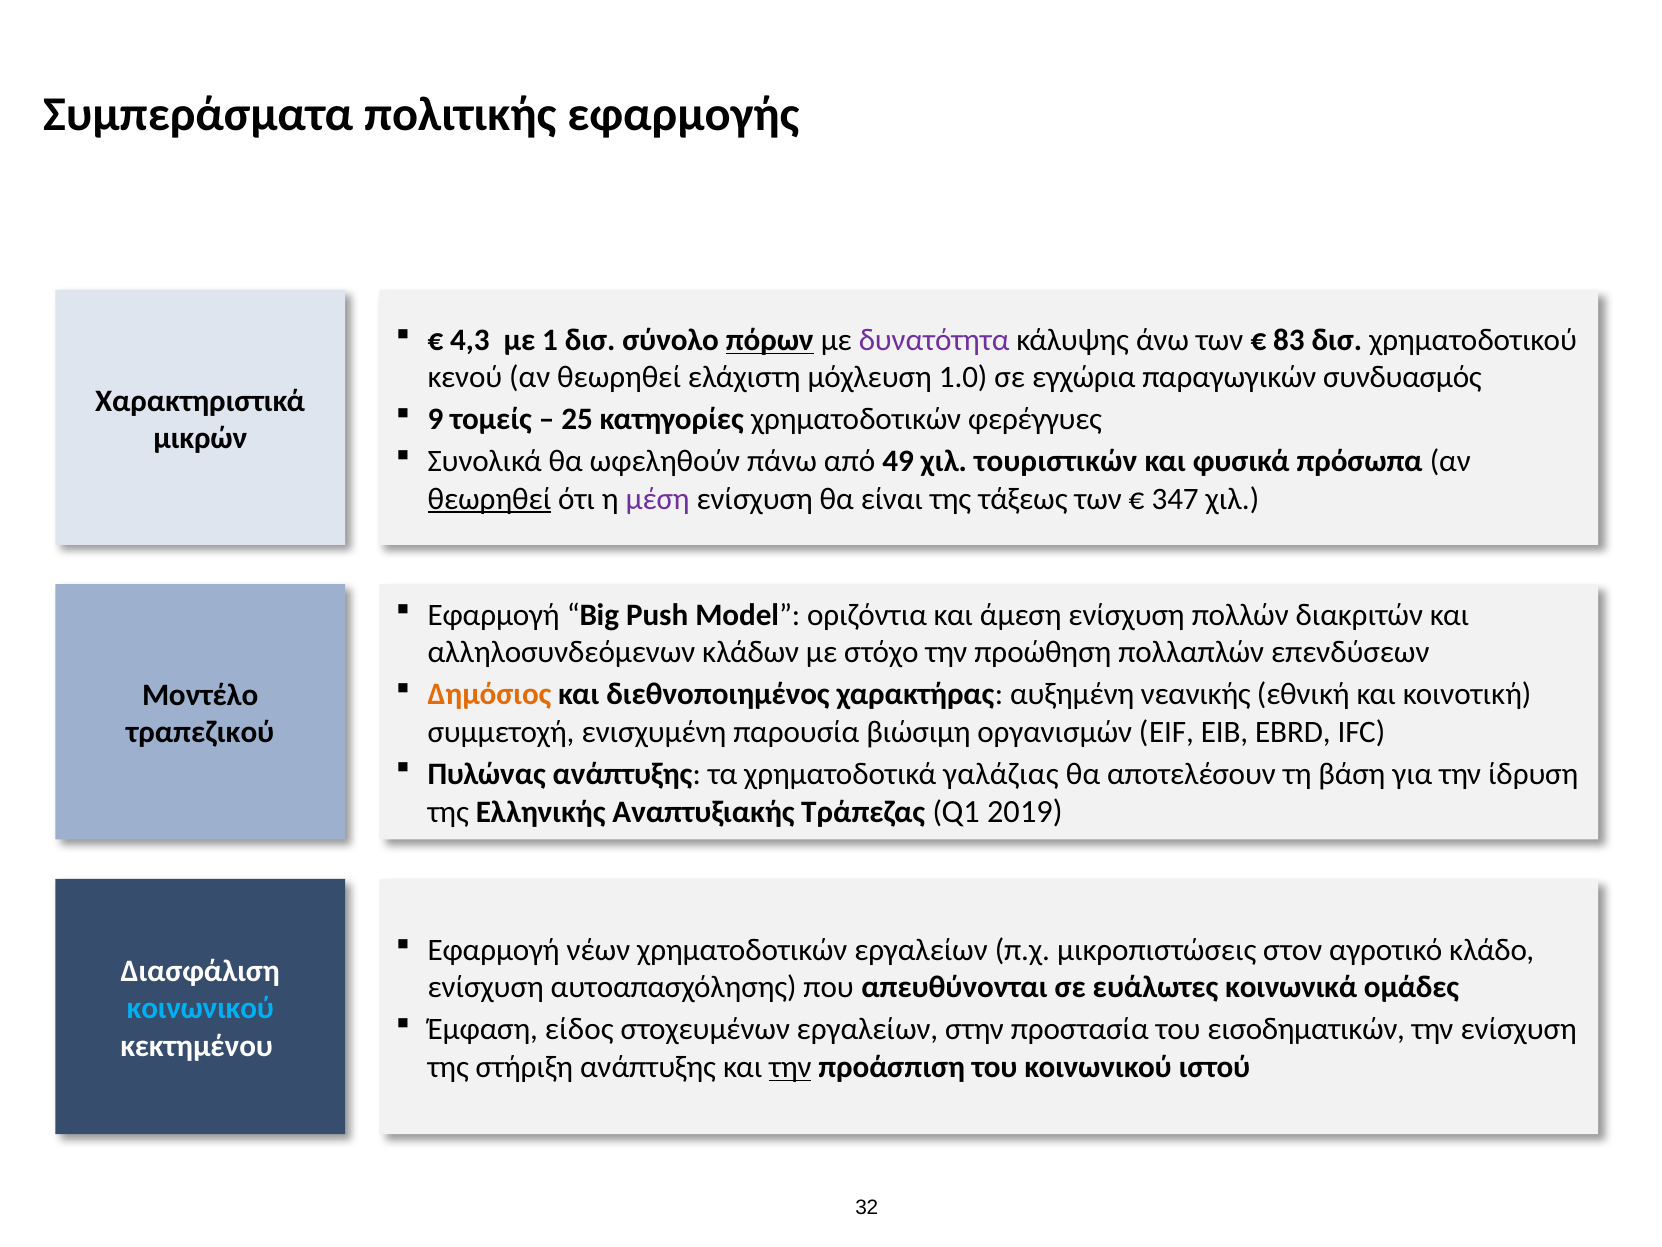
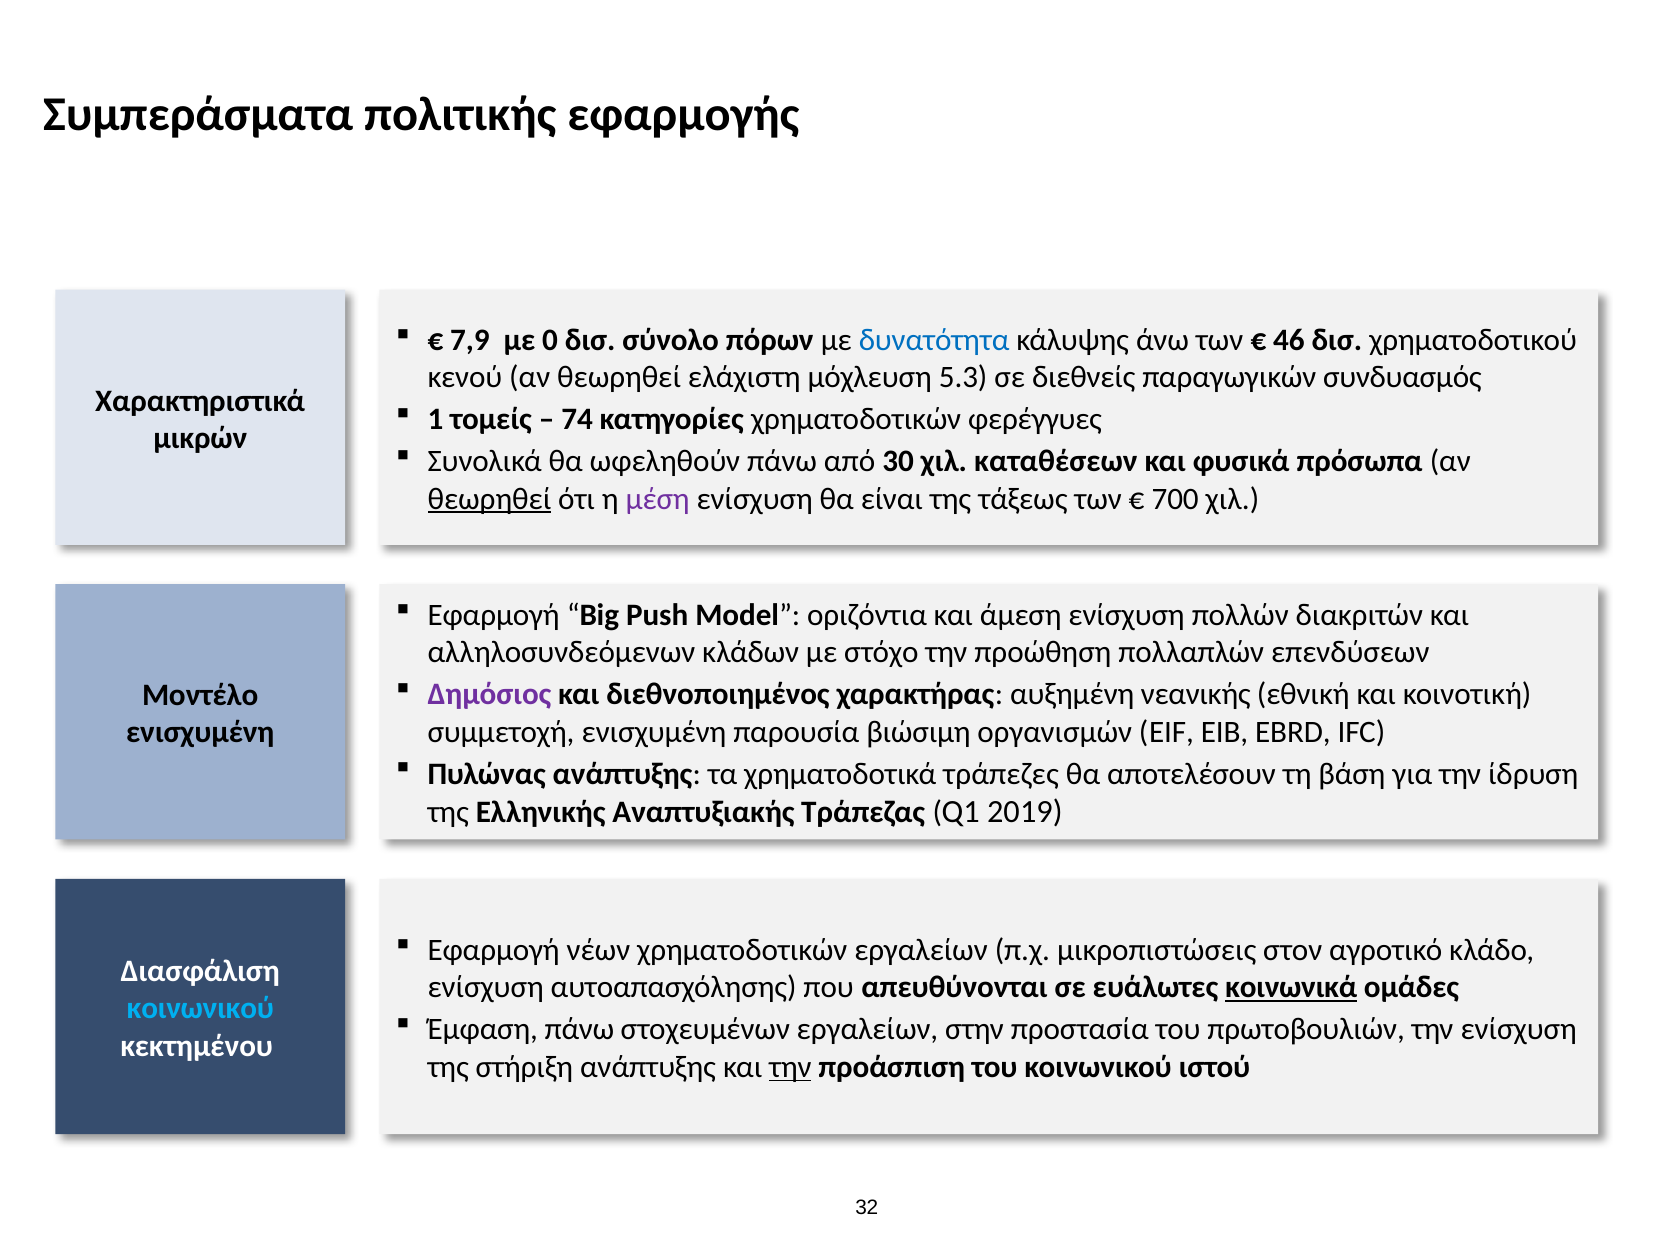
4,3: 4,3 -> 7,9
1: 1 -> 0
πόρων underline: present -> none
δυνατότητα colour: purple -> blue
83: 83 -> 46
1.0: 1.0 -> 5.3
εγχώρια: εγχώρια -> διεθνείς
9: 9 -> 1
25: 25 -> 74
49: 49 -> 30
τουριστικών: τουριστικών -> καταθέσεων
347: 347 -> 700
Δημόσιος colour: orange -> purple
τραπεζικού at (200, 732): τραπεζικού -> ενισχυμένη
γαλάζιας: γαλάζιας -> τράπεζες
κοινωνικά underline: none -> present
Έμφαση είδος: είδος -> πάνω
εισοδηματικών: εισοδηματικών -> πρωτοβουλιών
